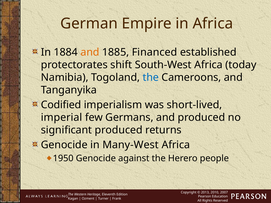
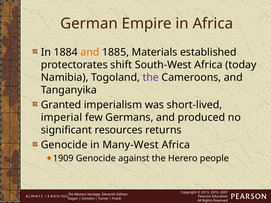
Financed: Financed -> Materials
the at (151, 77) colour: blue -> purple
Codified: Codified -> Granted
significant produced: produced -> resources
1950: 1950 -> 1909
